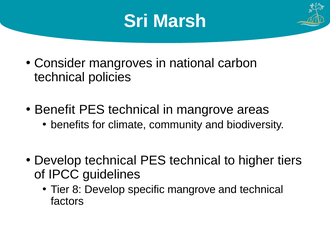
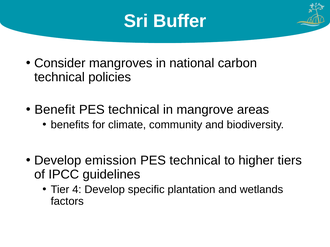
Marsh: Marsh -> Buffer
Develop technical: technical -> emission
8: 8 -> 4
specific mangrove: mangrove -> plantation
and technical: technical -> wetlands
